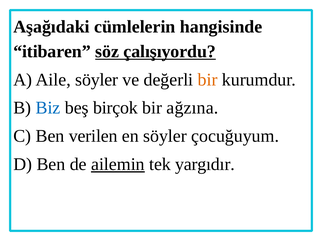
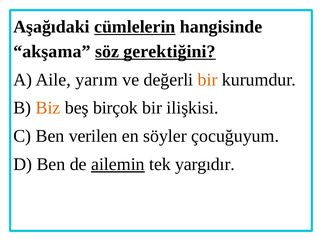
cümlelerin underline: none -> present
itibaren: itibaren -> akşama
çalışıyordu: çalışıyordu -> gerektiğini
Aile söyler: söyler -> yarım
Biz colour: blue -> orange
ağzına: ağzına -> ilişkisi
